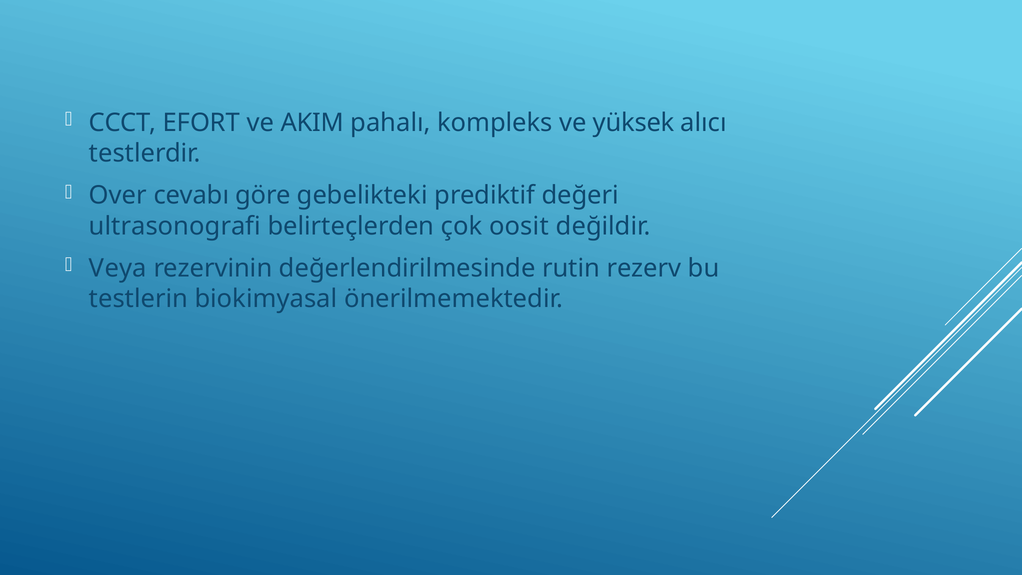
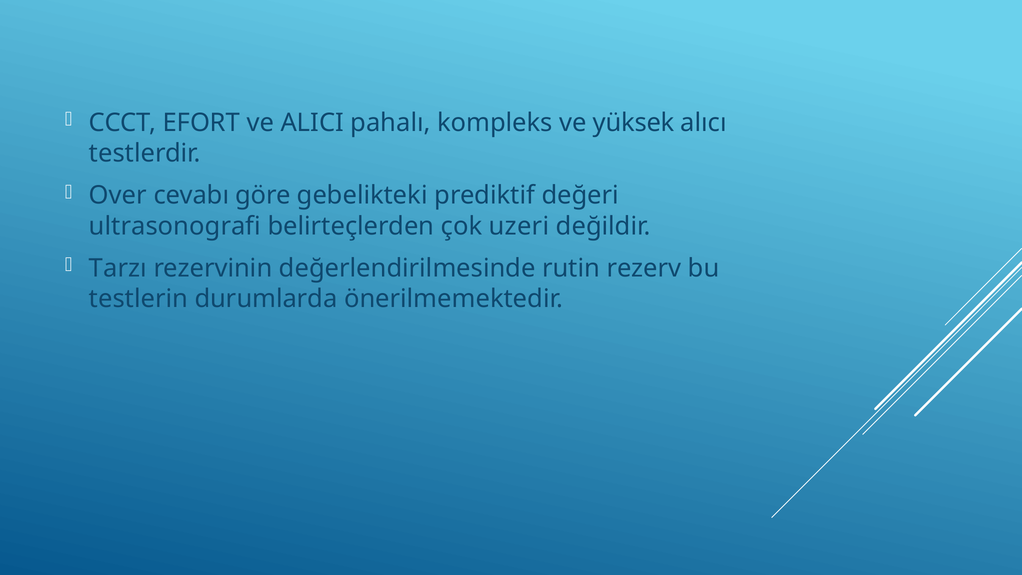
AKIM: AKIM -> ALICI
oosit: oosit -> uzeri
Veya: Veya -> Tarzı
biokimyasal: biokimyasal -> durumlarda
